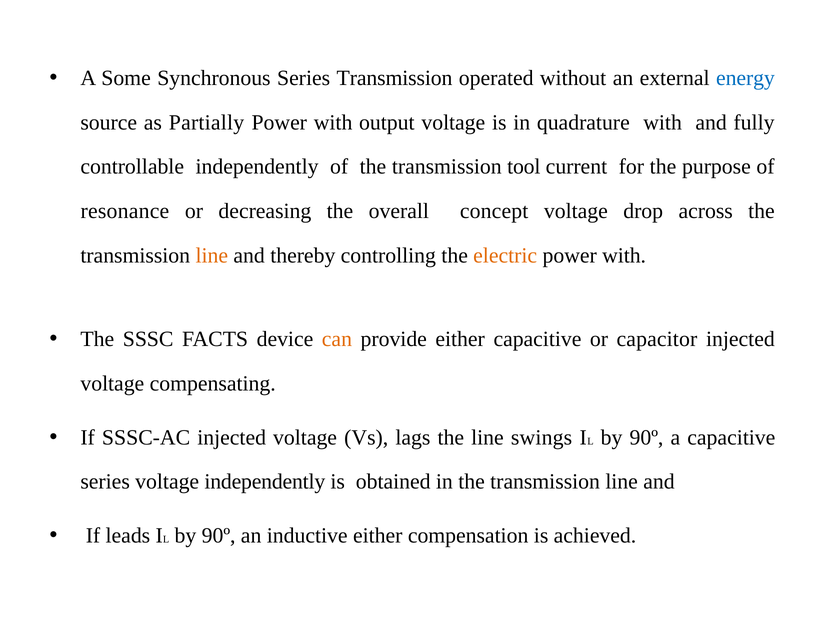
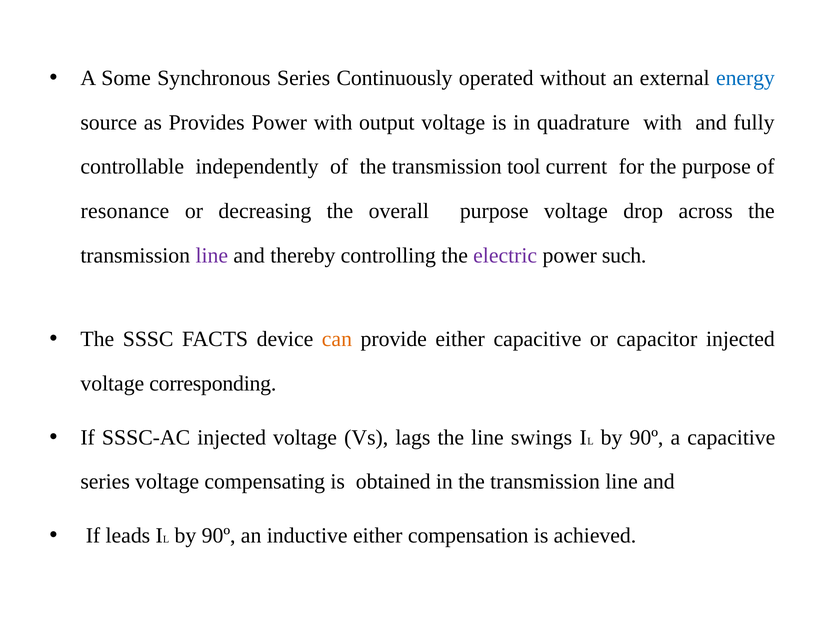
Series Transmission: Transmission -> Continuously
Partially: Partially -> Provides
overall concept: concept -> purpose
line at (212, 256) colour: orange -> purple
electric colour: orange -> purple
with at (624, 256): with -> such
compensating: compensating -> corresponding
voltage independently: independently -> compensating
